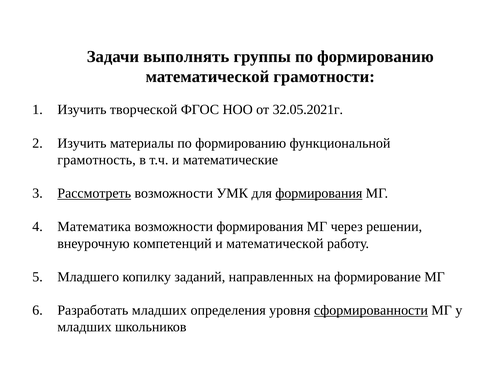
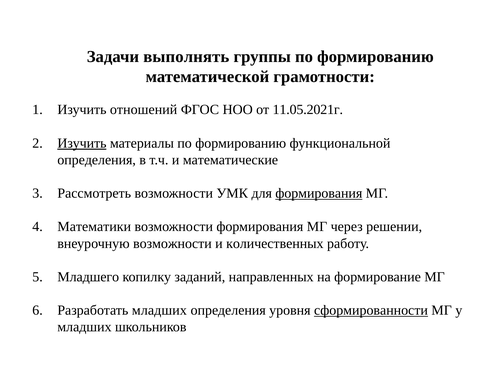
творческой: творческой -> отношений
32.05.2021г: 32.05.2021г -> 11.05.2021г
Изучить at (82, 143) underline: none -> present
грамотность at (97, 160): грамотность -> определения
Рассмотреть underline: present -> none
Математика: Математика -> Математики
внеурочную компетенций: компетенций -> возможности
и математической: математической -> количественных
